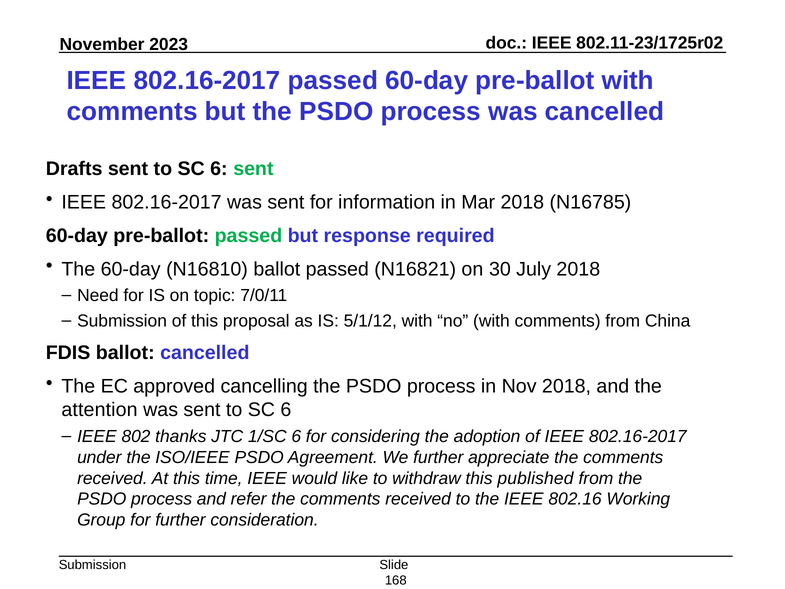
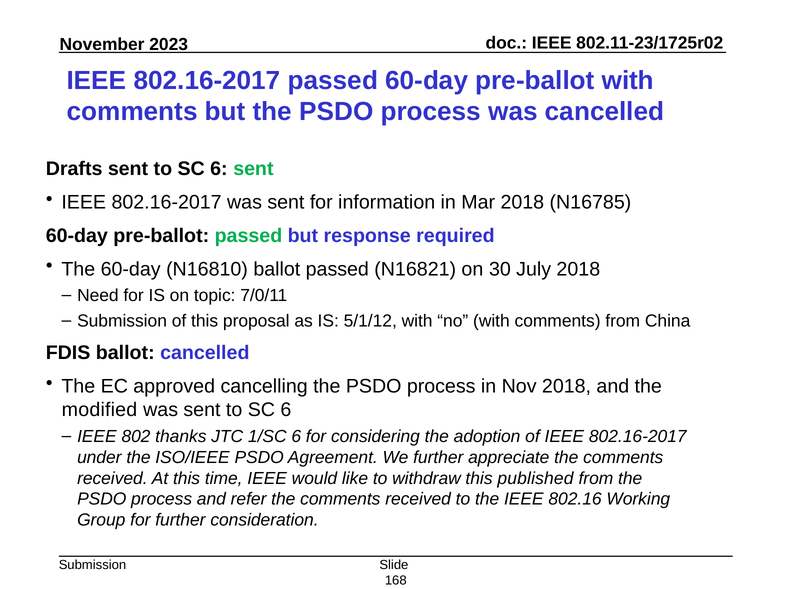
attention: attention -> modified
